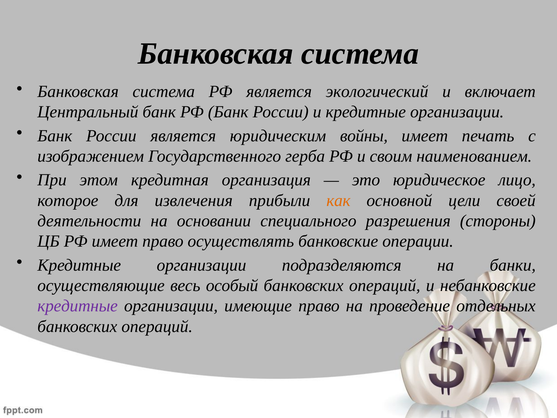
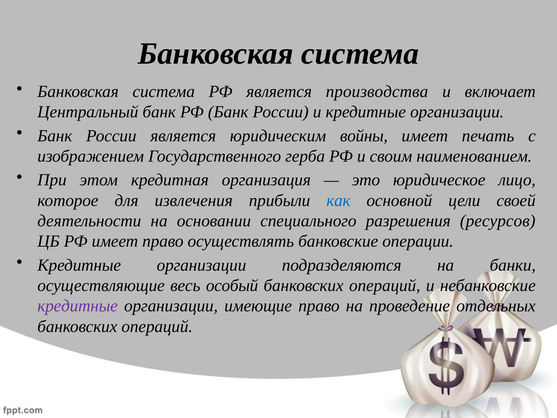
экологический: экологический -> производства
как colour: orange -> blue
стороны: стороны -> ресурсов
